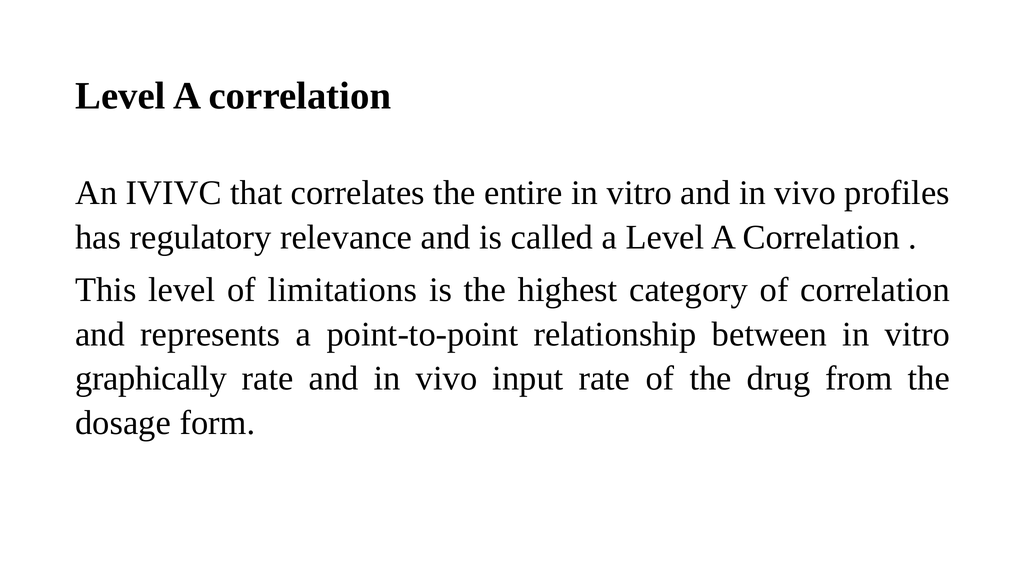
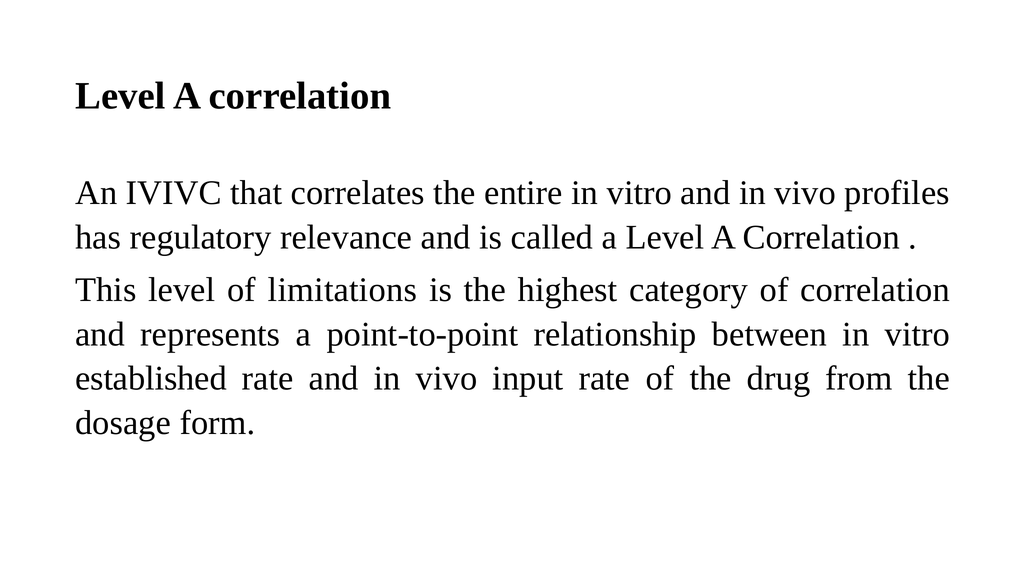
graphically: graphically -> established
